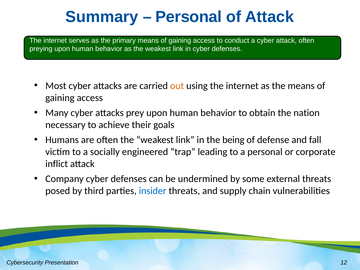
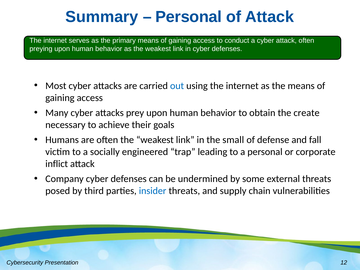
out colour: orange -> blue
nation: nation -> create
being: being -> small
